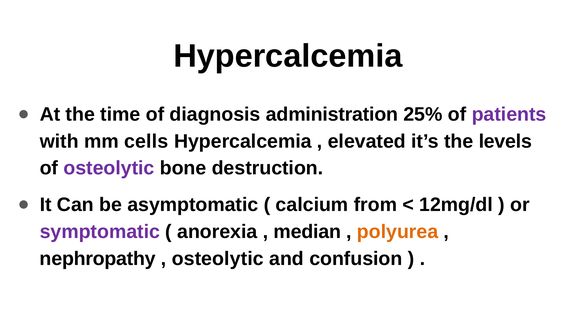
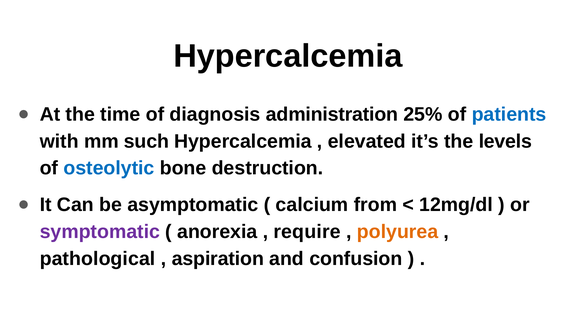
patients colour: purple -> blue
cells: cells -> such
osteolytic at (109, 168) colour: purple -> blue
median: median -> require
nephropathy: nephropathy -> pathological
osteolytic at (218, 259): osteolytic -> aspiration
